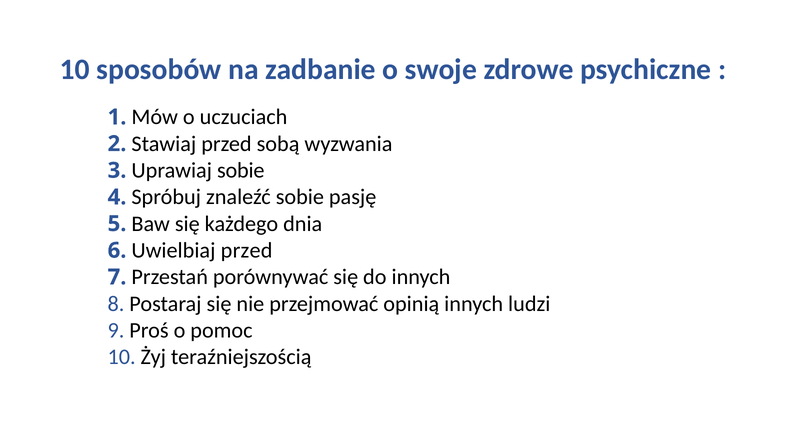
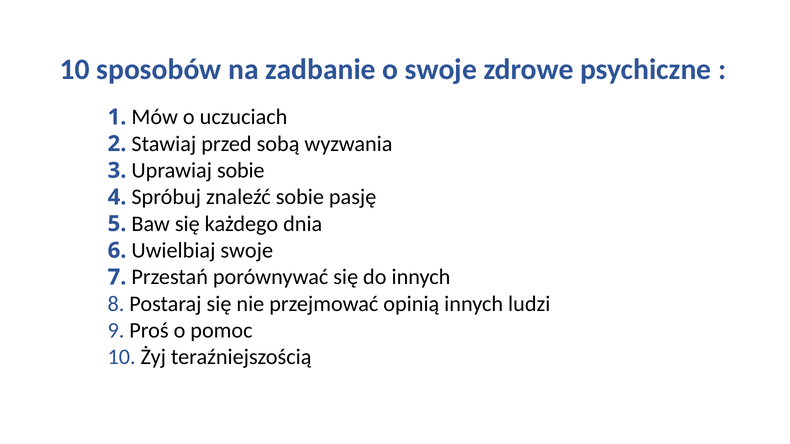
Uwielbiaj przed: przed -> swoje
